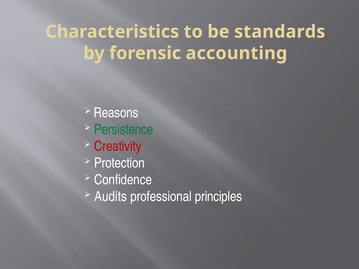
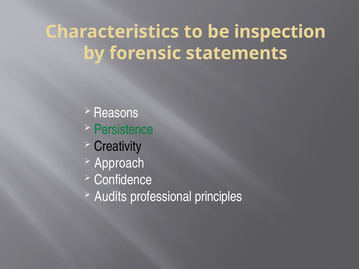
standards: standards -> inspection
accounting: accounting -> statements
Creativity colour: red -> black
Protection: Protection -> Approach
